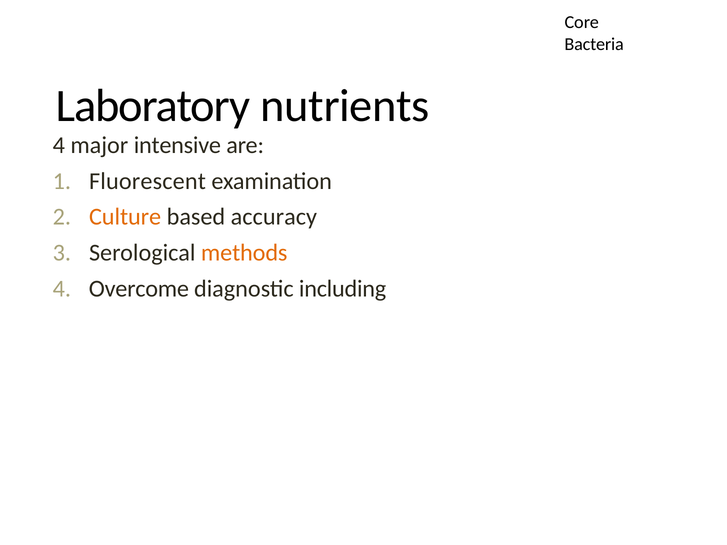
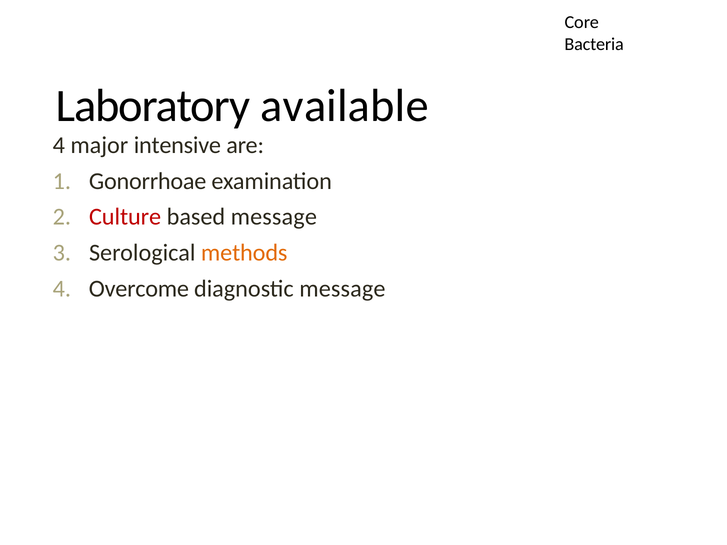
nutrients: nutrients -> available
Fluorescent: Fluorescent -> Gonorrhoae
Culture colour: orange -> red
based accuracy: accuracy -> message
diagnostic including: including -> message
